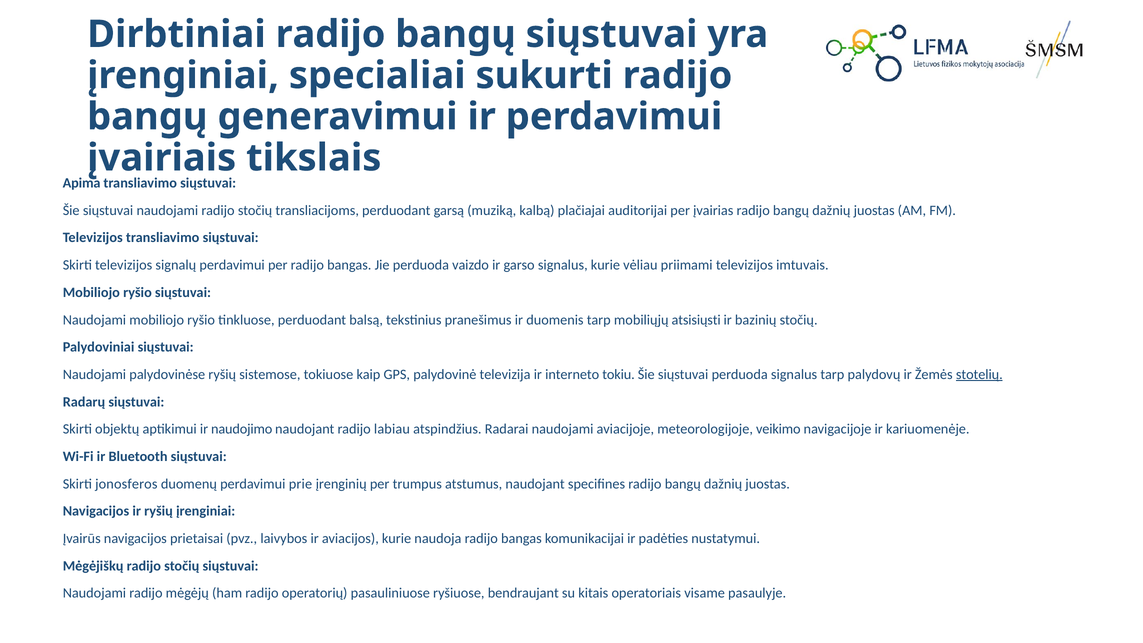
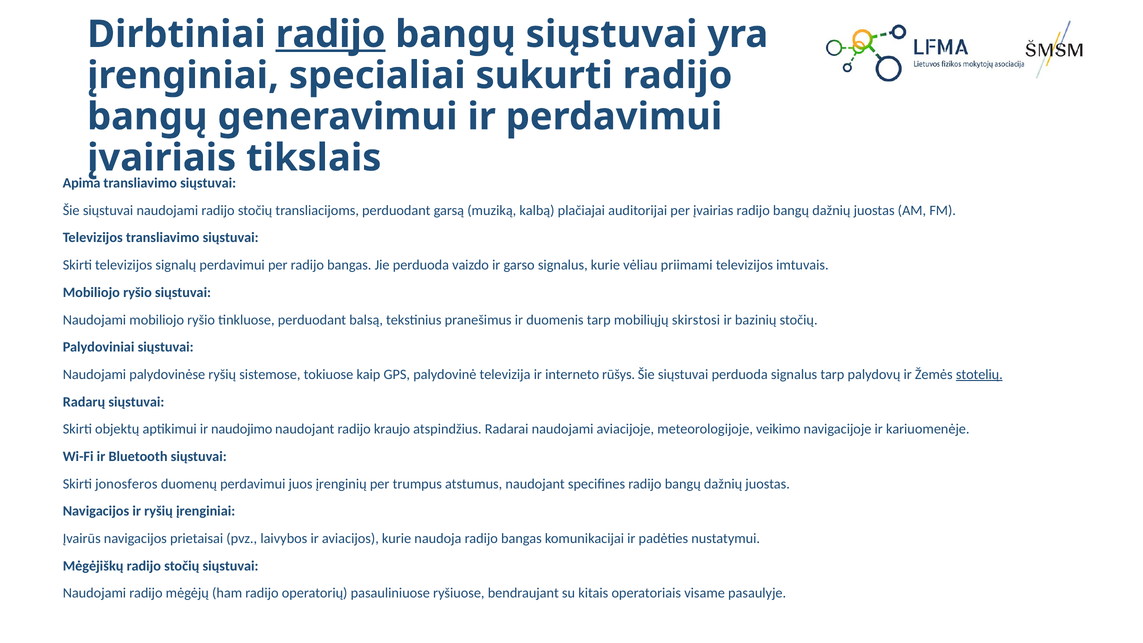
radijo at (331, 34) underline: none -> present
atsisiųsti: atsisiųsti -> skirstosi
tokiu: tokiu -> rūšys
labiau: labiau -> kraujo
prie: prie -> juos
